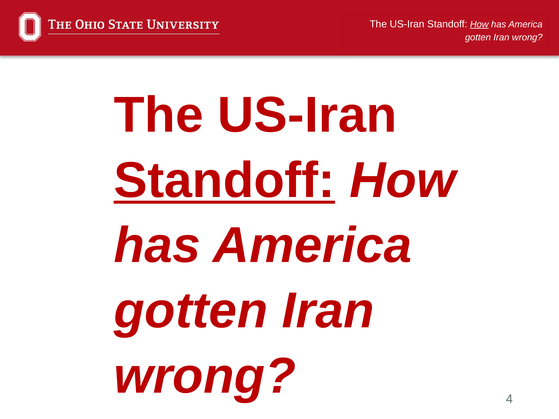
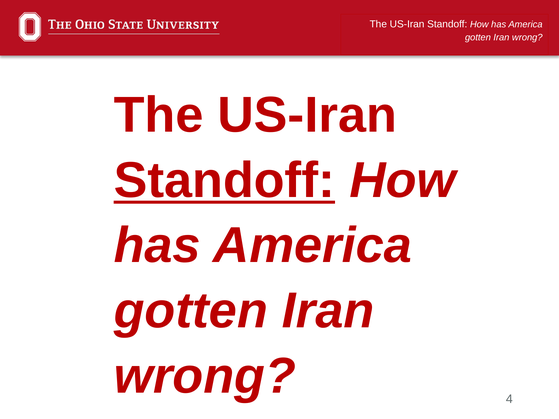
How at (479, 24) underline: present -> none
